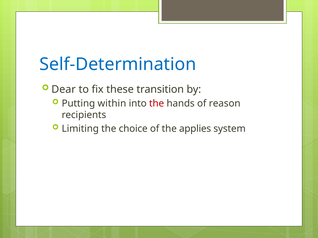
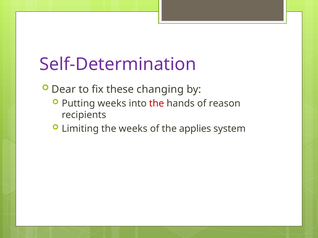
Self-Determination colour: blue -> purple
transition: transition -> changing
Putting within: within -> weeks
the choice: choice -> weeks
